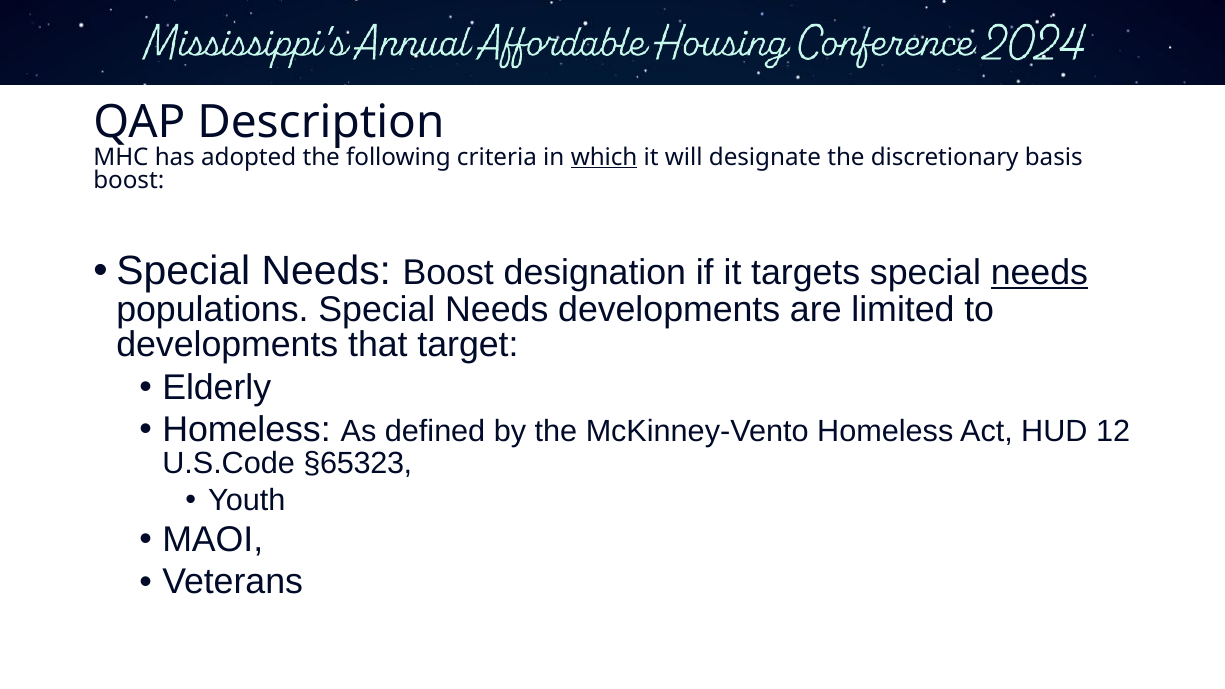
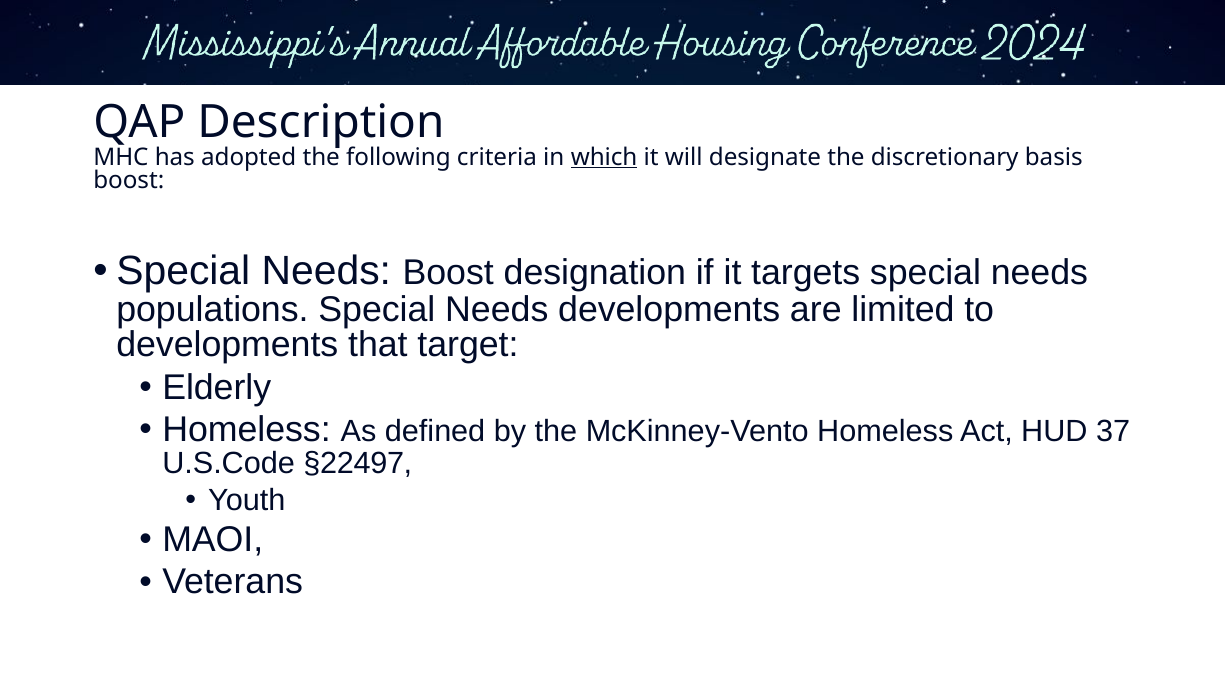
needs at (1039, 272) underline: present -> none
12: 12 -> 37
§65323: §65323 -> §22497
